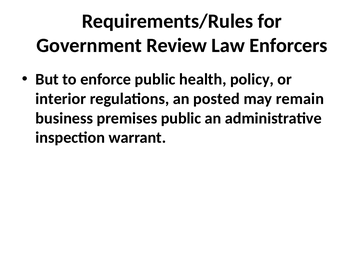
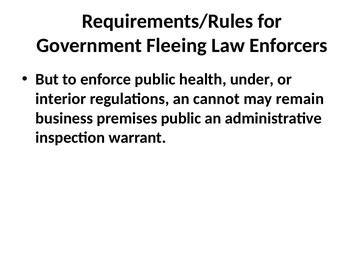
Review: Review -> Fleeing
policy: policy -> under
posted: posted -> cannot
